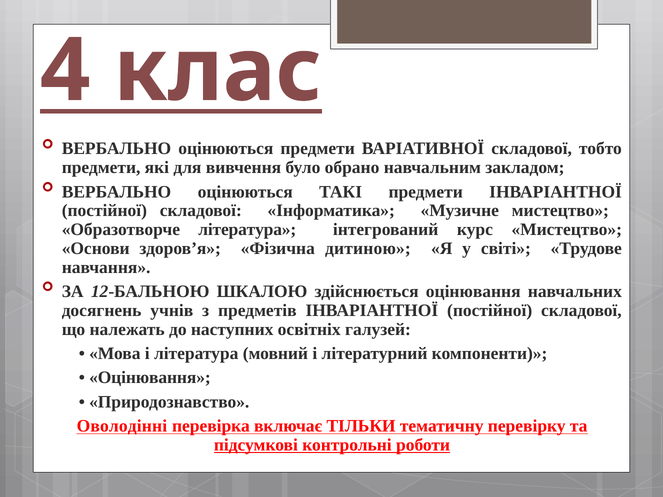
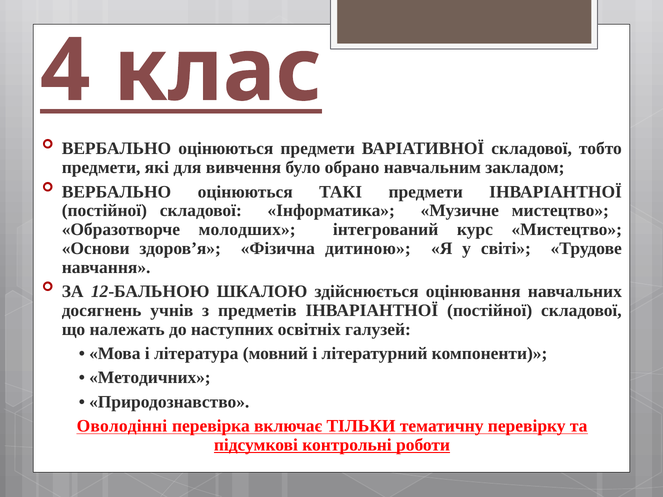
Образотворче література: література -> молодших
Оцінювання at (150, 378): Оцінювання -> Методичних
